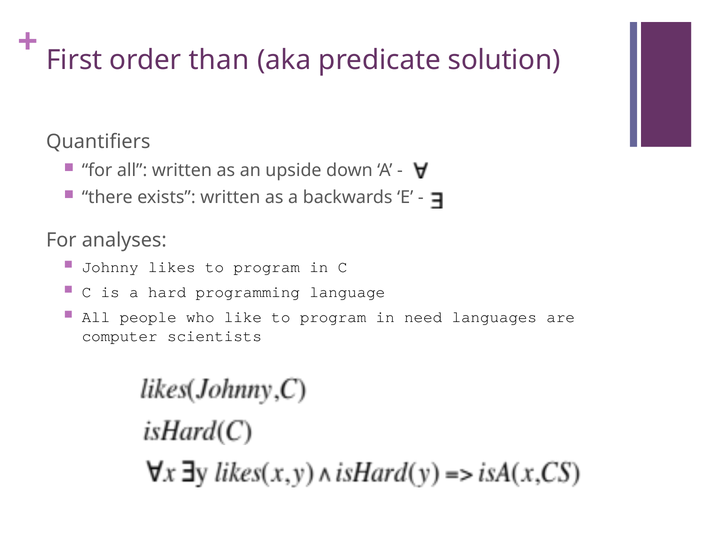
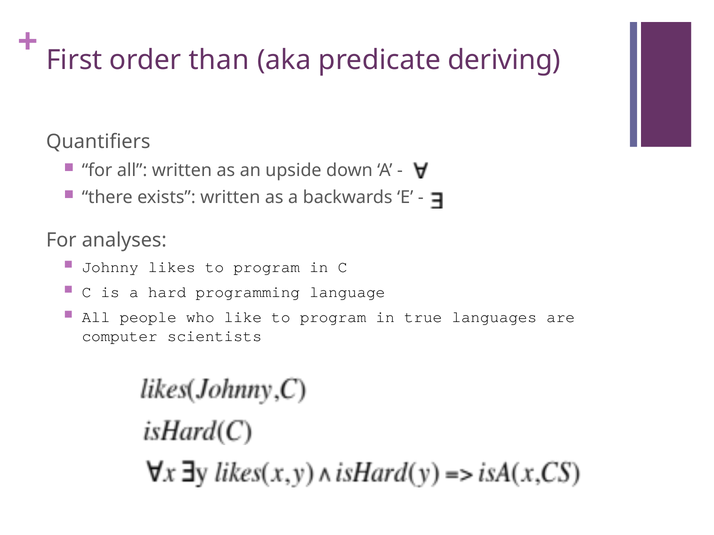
solution: solution -> deriving
need: need -> true
